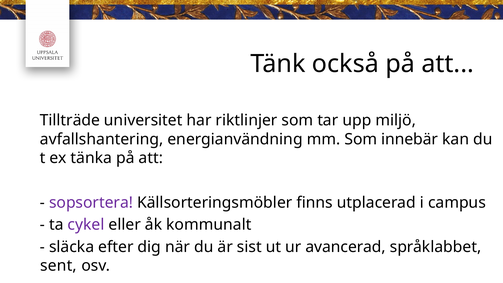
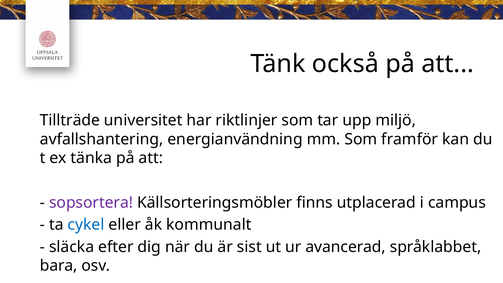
innebär: innebär -> framför
cykel colour: purple -> blue
sent: sent -> bara
